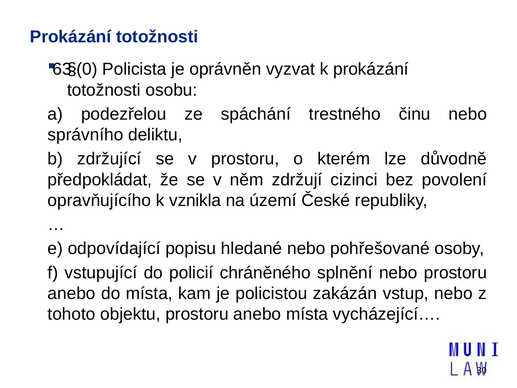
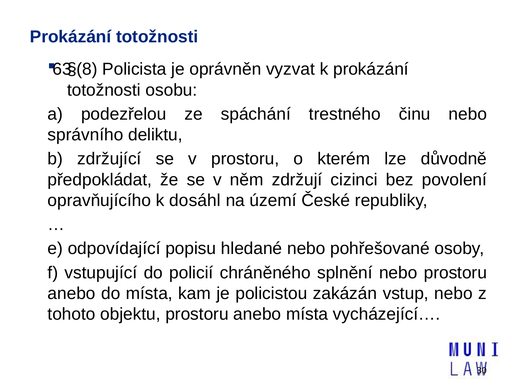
0: 0 -> 8
vznikla: vznikla -> dosáhl
